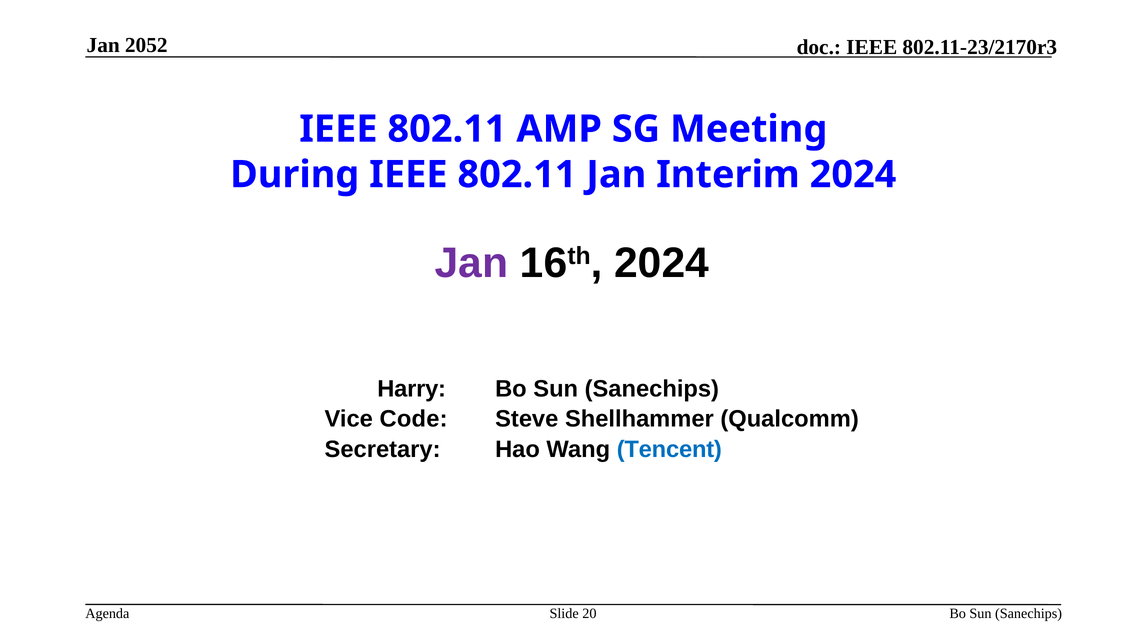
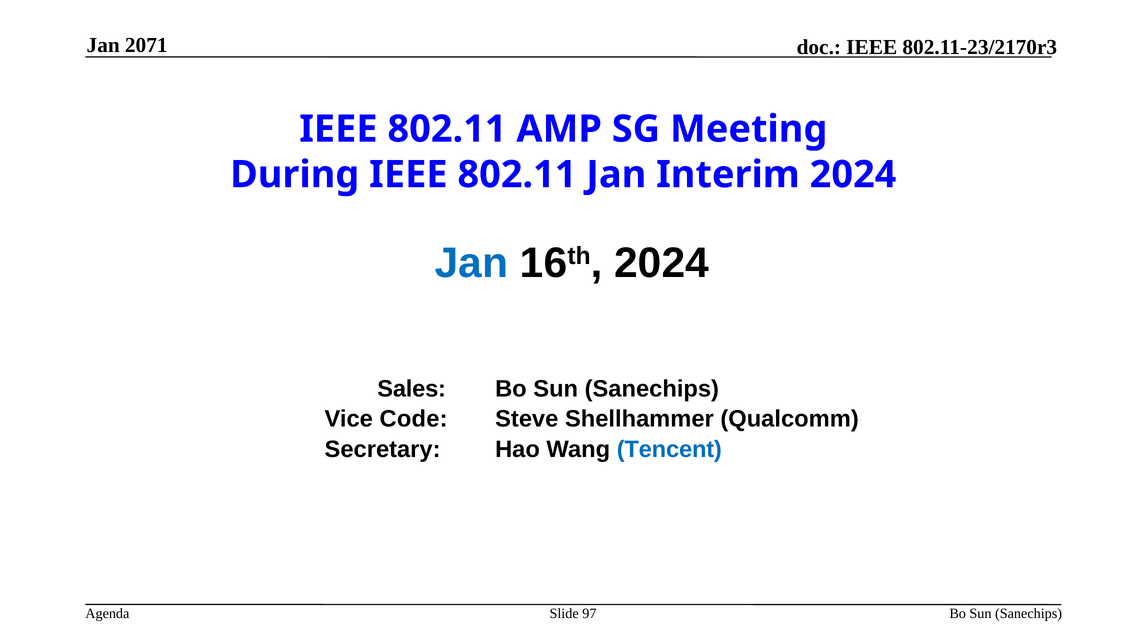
2052: 2052 -> 2071
Jan at (471, 263) colour: purple -> blue
Harry: Harry -> Sales
20: 20 -> 97
